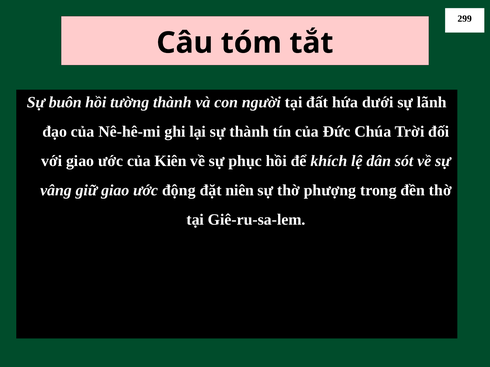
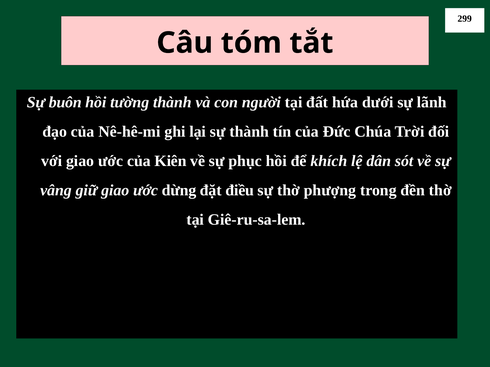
động: động -> dừng
niên: niên -> điều
